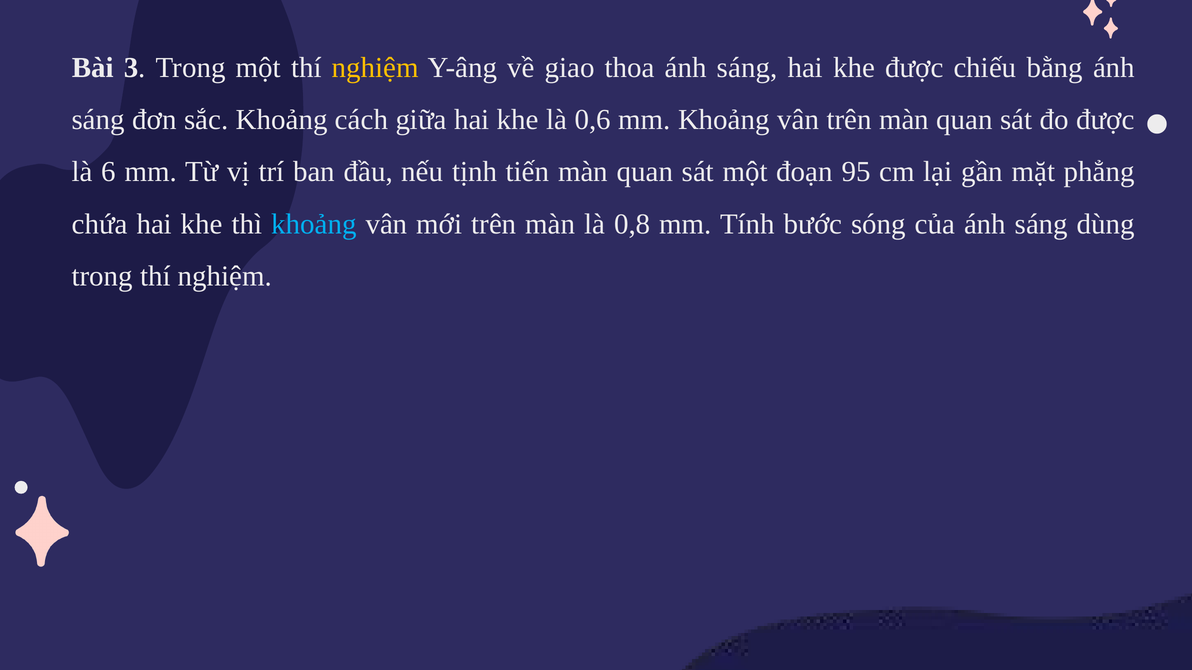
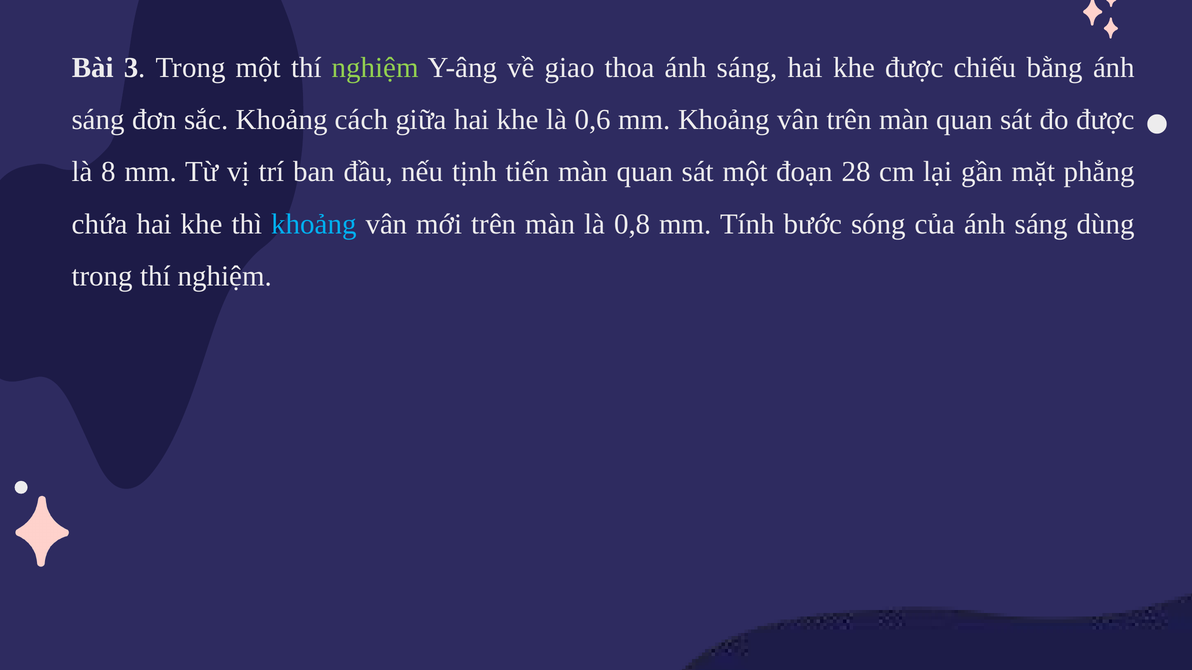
nghiệm at (375, 68) colour: yellow -> light green
6: 6 -> 8
95: 95 -> 28
